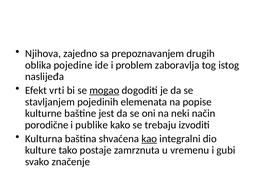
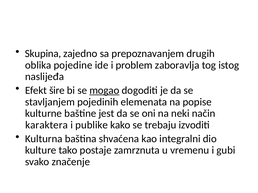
Njihova: Njihova -> Skupina
vrti: vrti -> šire
porodične: porodične -> karaktera
kao underline: present -> none
